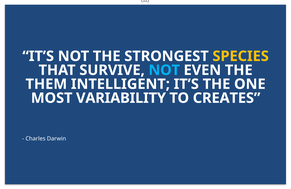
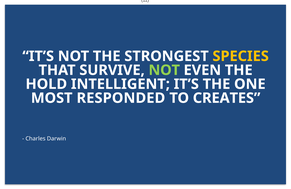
NOT at (164, 70) colour: light blue -> light green
THEM: THEM -> HOLD
VARIABILITY: VARIABILITY -> RESPONDED
